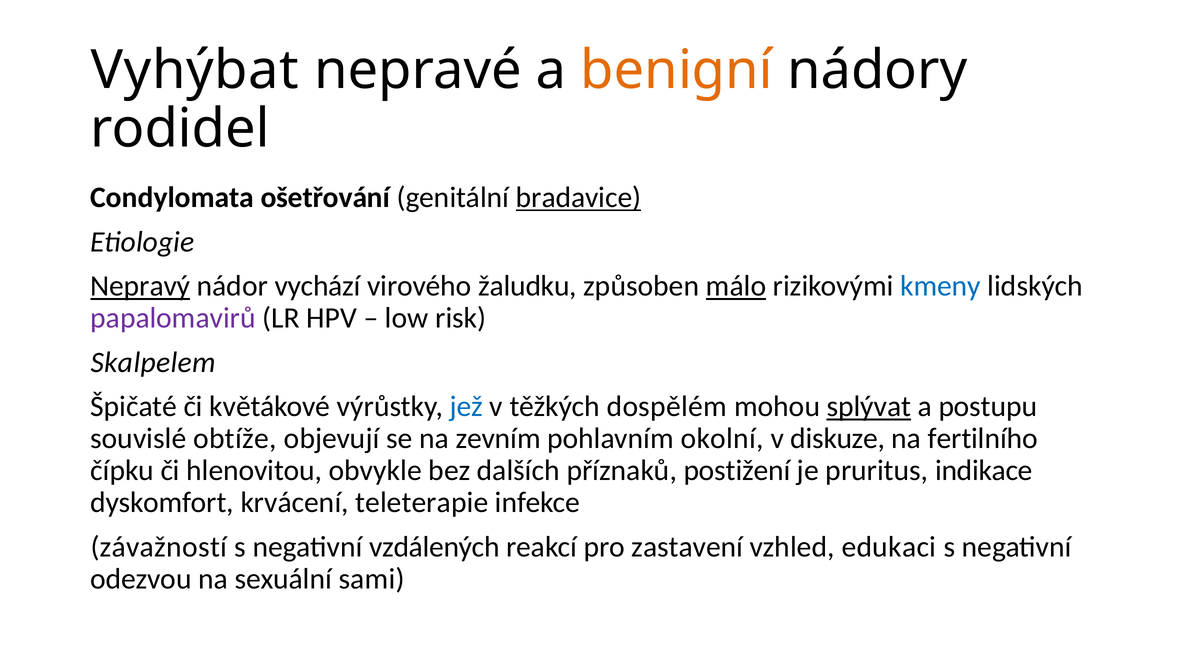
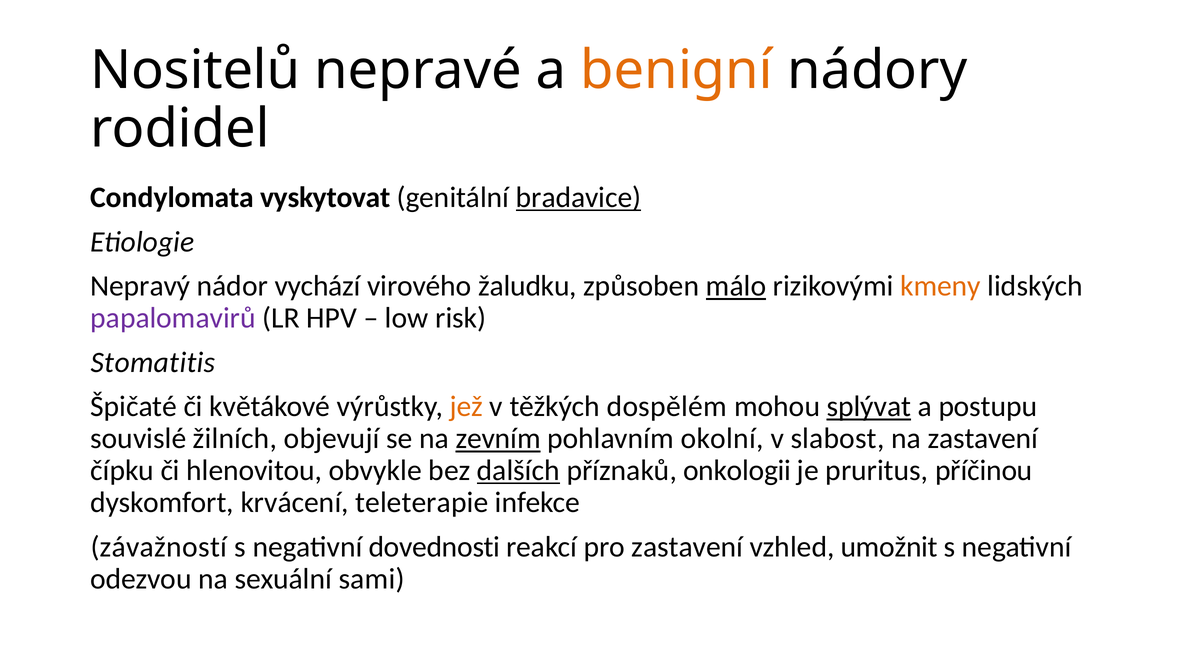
Vyhýbat: Vyhýbat -> Nositelů
ošetřování: ošetřování -> vyskytovat
Nepravý underline: present -> none
kmeny colour: blue -> orange
Skalpelem: Skalpelem -> Stomatitis
jež colour: blue -> orange
obtíže: obtíže -> žilních
zevním underline: none -> present
diskuze: diskuze -> slabost
na fertilního: fertilního -> zastavení
dalších underline: none -> present
postižení: postižení -> onkologii
indikace: indikace -> příčinou
vzdálených: vzdálených -> dovednosti
edukaci: edukaci -> umožnit
